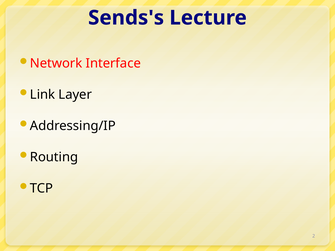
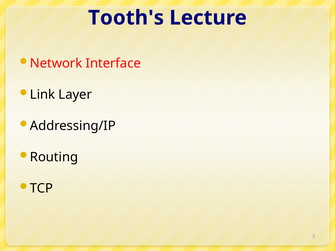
Sends's: Sends's -> Tooth's
